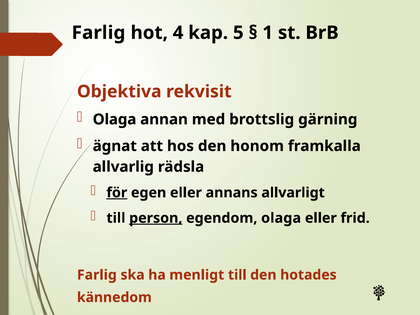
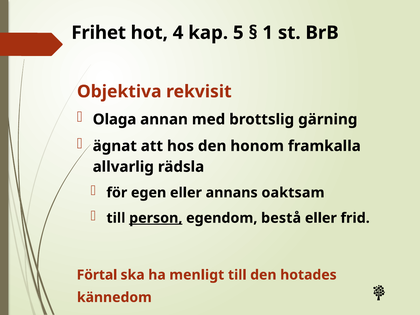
Farlig at (98, 33): Farlig -> Frihet
för underline: present -> none
allvarligt: allvarligt -> oaktsam
egendom olaga: olaga -> bestå
Farlig at (97, 275): Farlig -> Förtal
